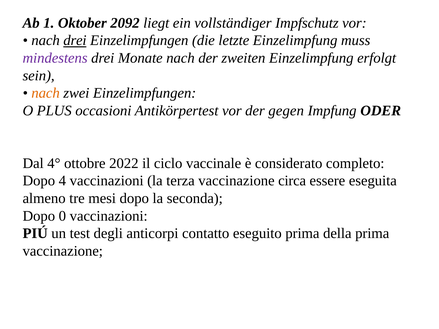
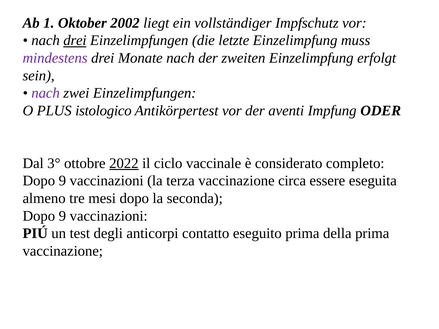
2092: 2092 -> 2002
nach at (46, 93) colour: orange -> purple
occasioni: occasioni -> istologico
gegen: gegen -> aventi
4°: 4° -> 3°
2022 underline: none -> present
4 at (62, 181): 4 -> 9
0 at (62, 216): 0 -> 9
